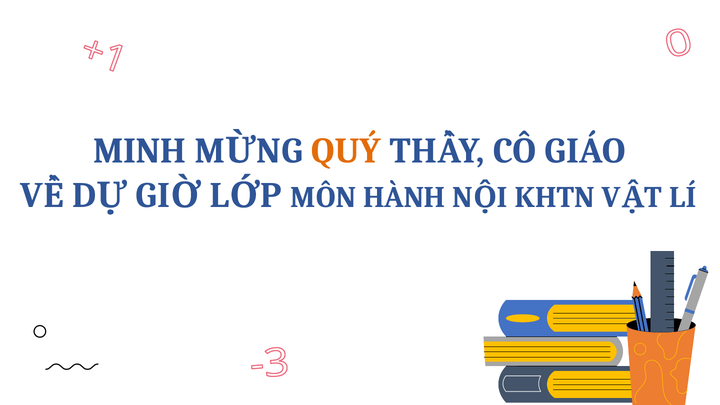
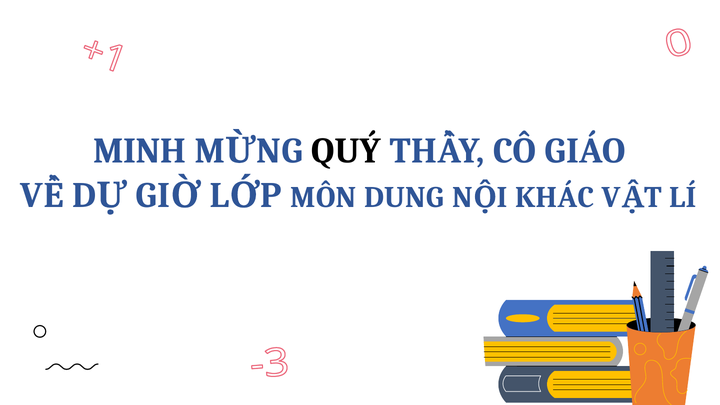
QUÝ colour: orange -> black
HÀNH: HÀNH -> DUNG
KHTN: KHTN -> KHÁC
